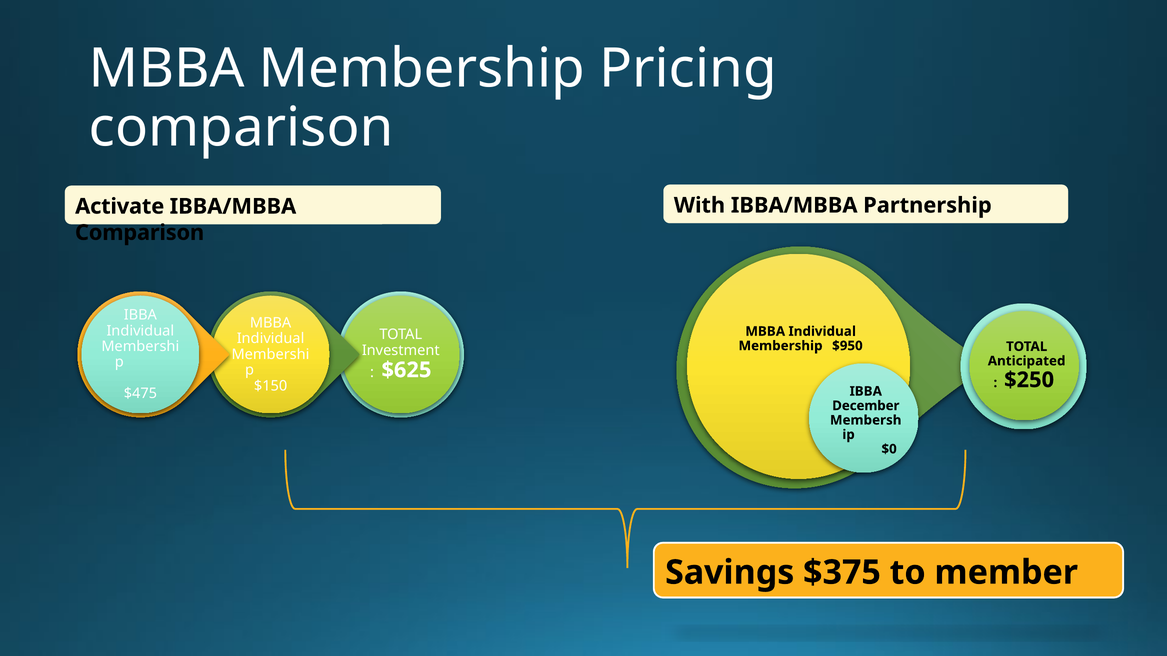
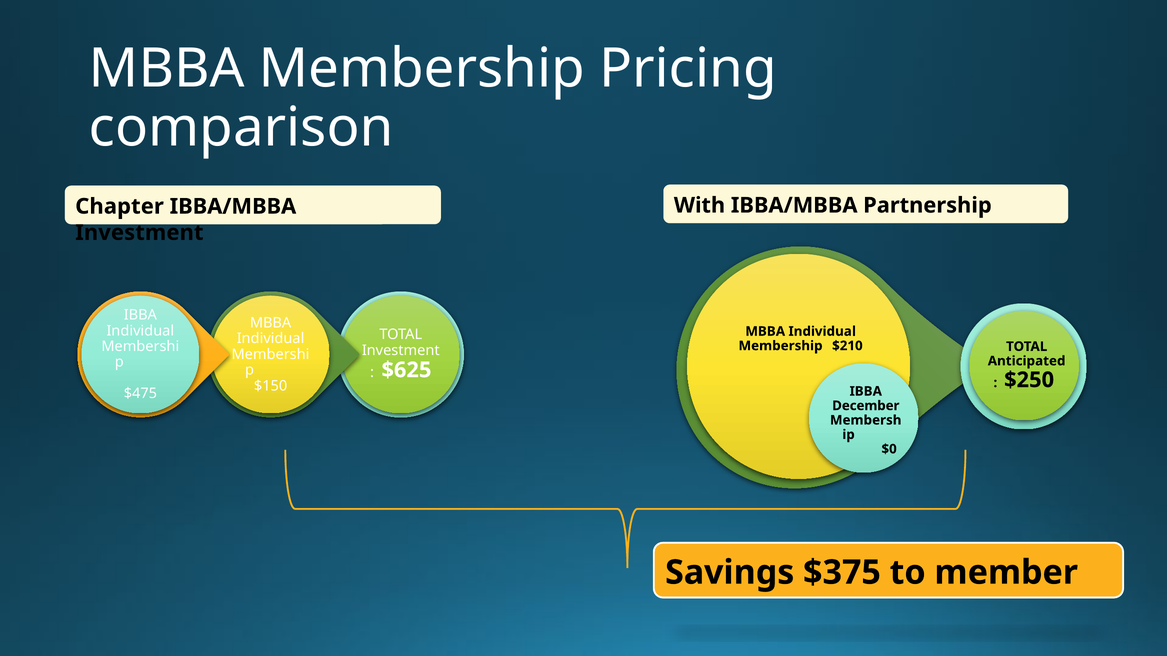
Activate: Activate -> Chapter
Comparison at (140, 233): Comparison -> Investment
$950: $950 -> $210
